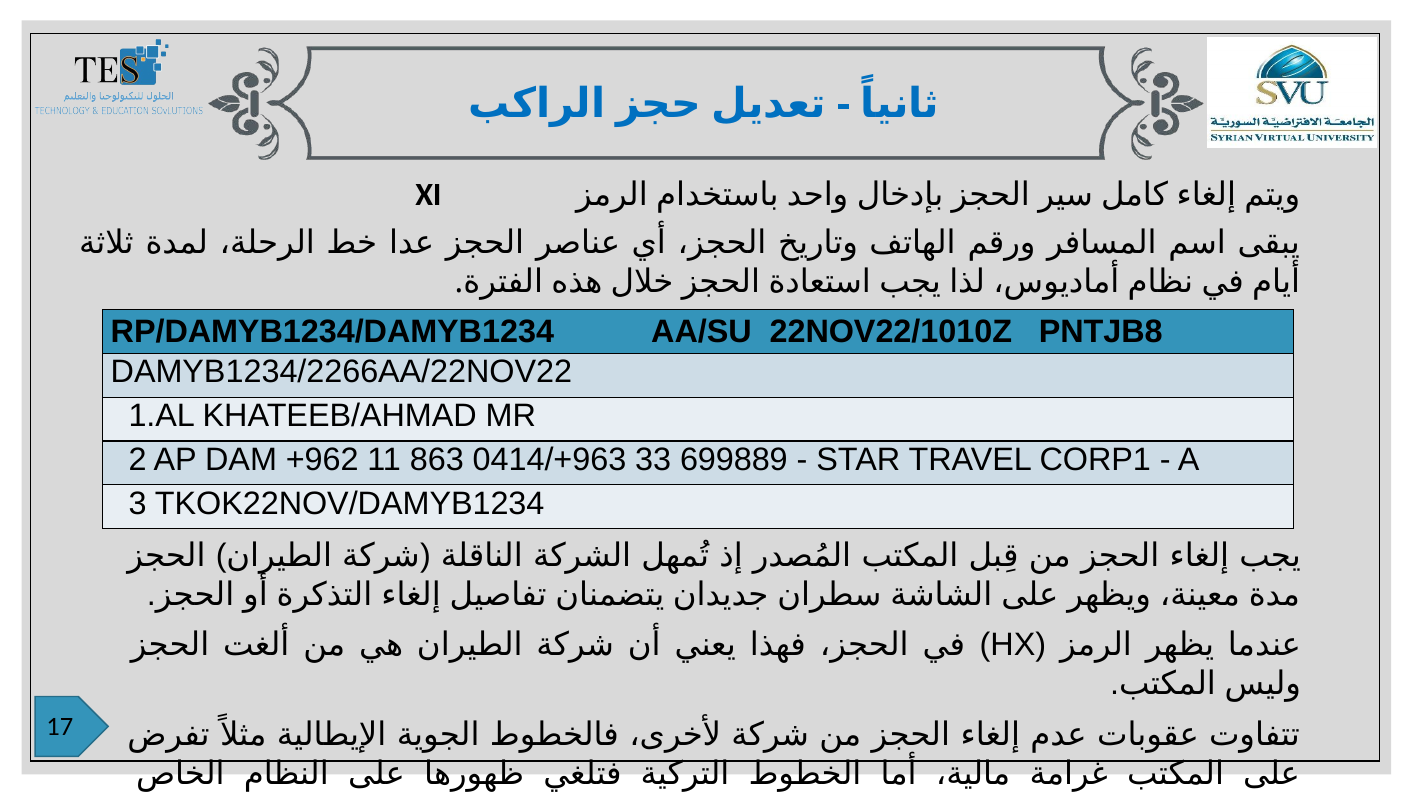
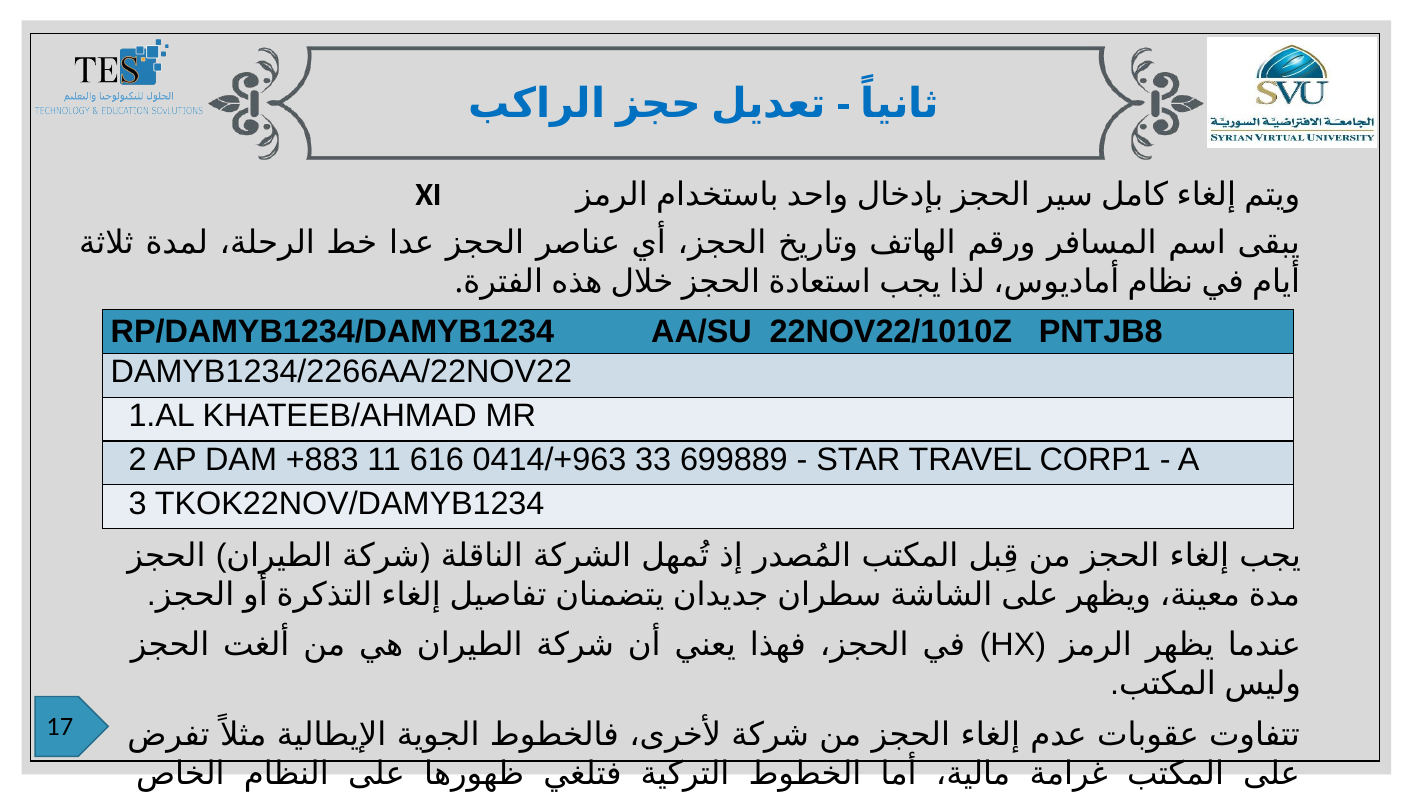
+962: +962 -> +883
863: 863 -> 616
